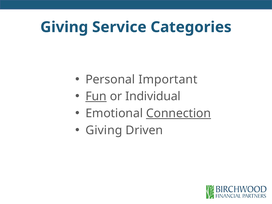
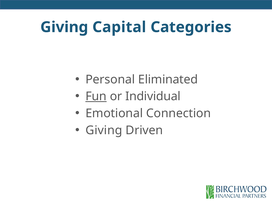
Service: Service -> Capital
Important: Important -> Eliminated
Connection underline: present -> none
